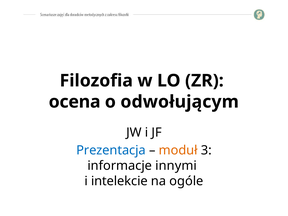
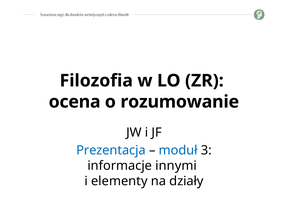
odwołującym: odwołującym -> rozumowanie
moduł colour: orange -> blue
intelekcie: intelekcie -> elementy
ogóle: ogóle -> działy
